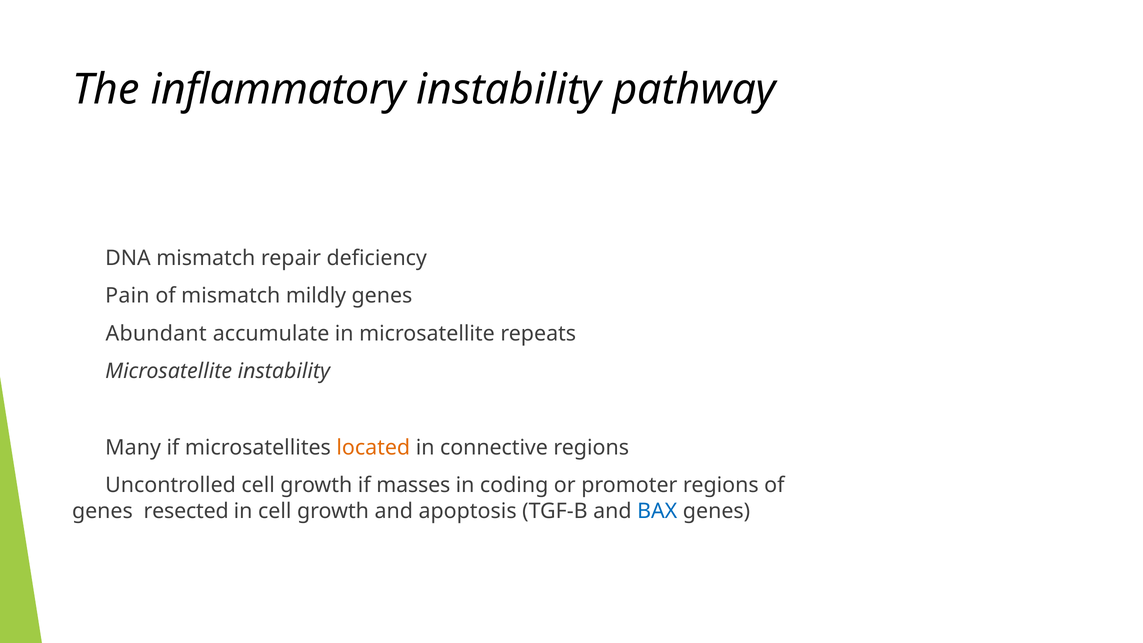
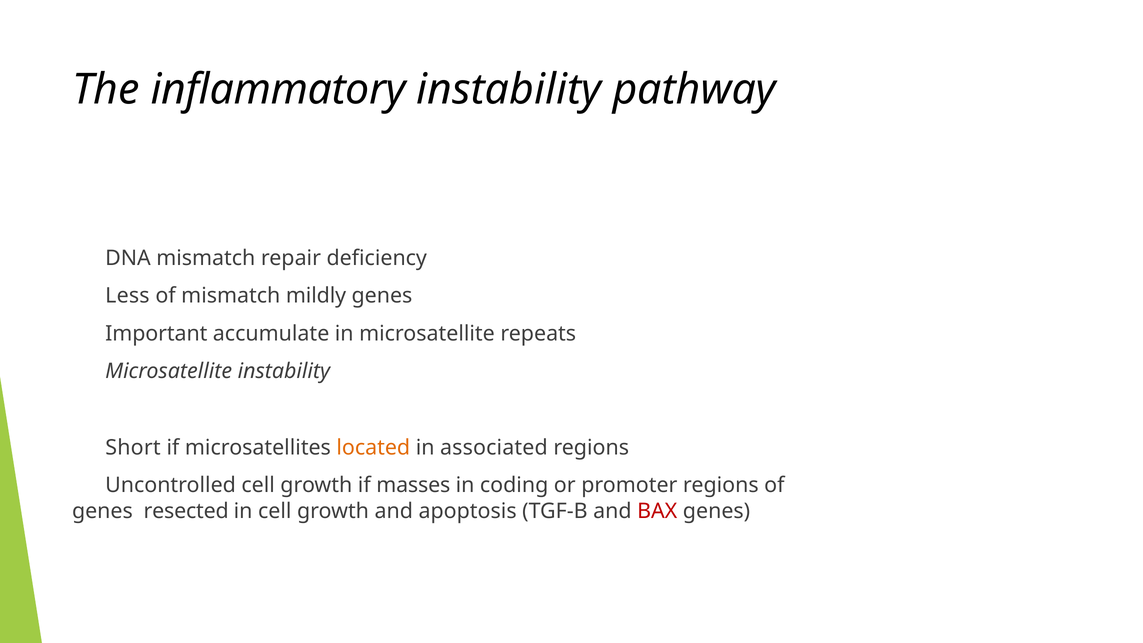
Pain: Pain -> Less
Abundant: Abundant -> Important
Many: Many -> Short
connective: connective -> associated
BAX colour: blue -> red
